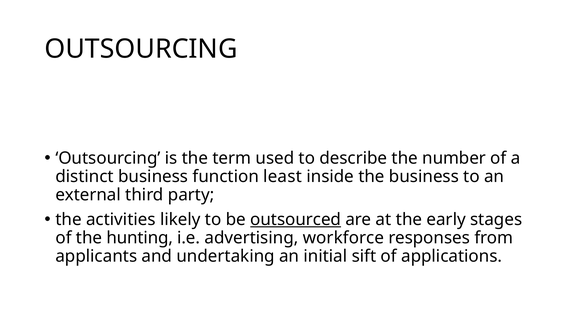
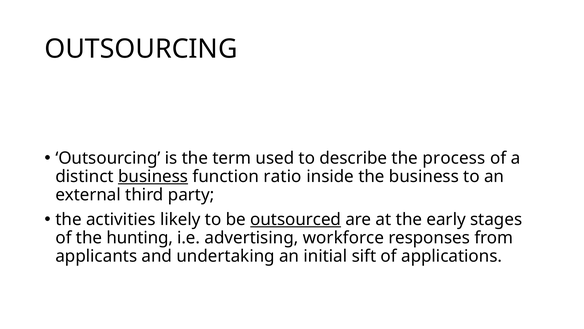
number: number -> process
business at (153, 176) underline: none -> present
least: least -> ratio
